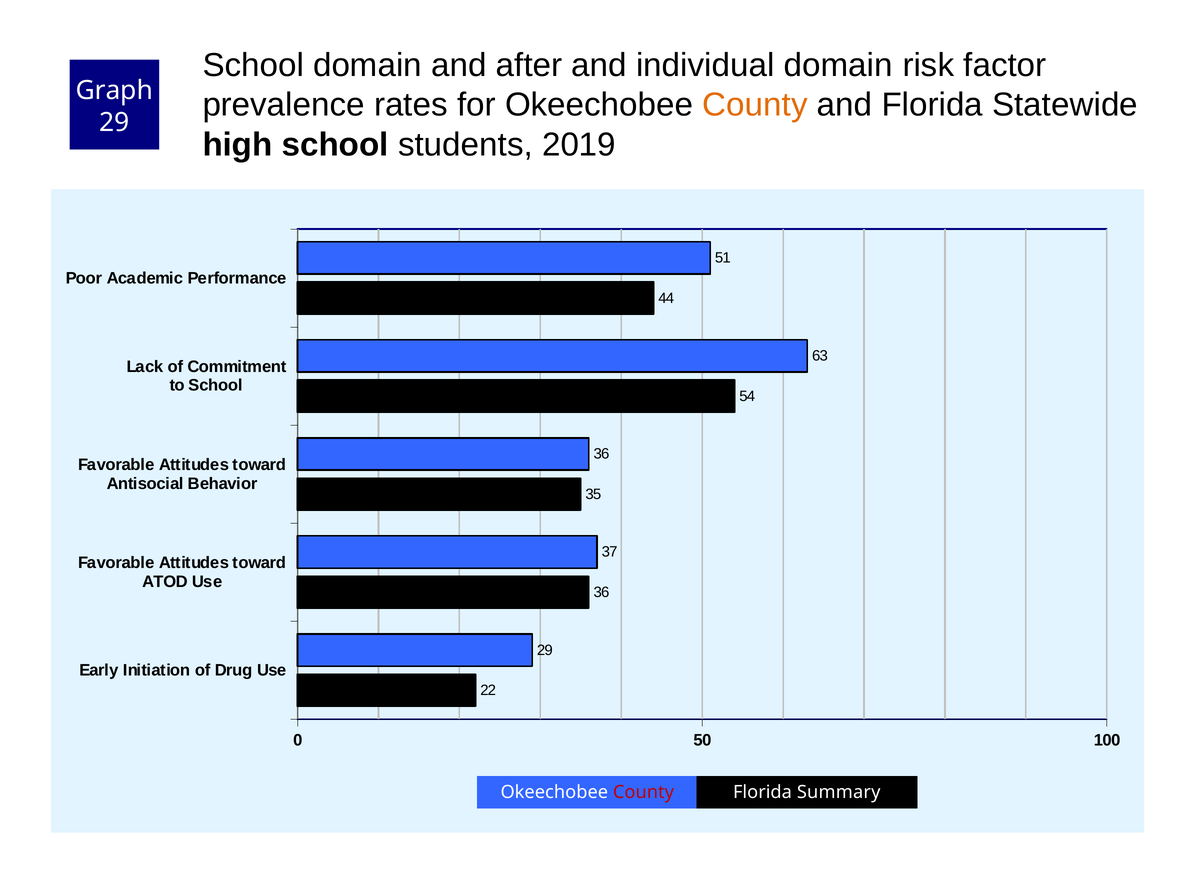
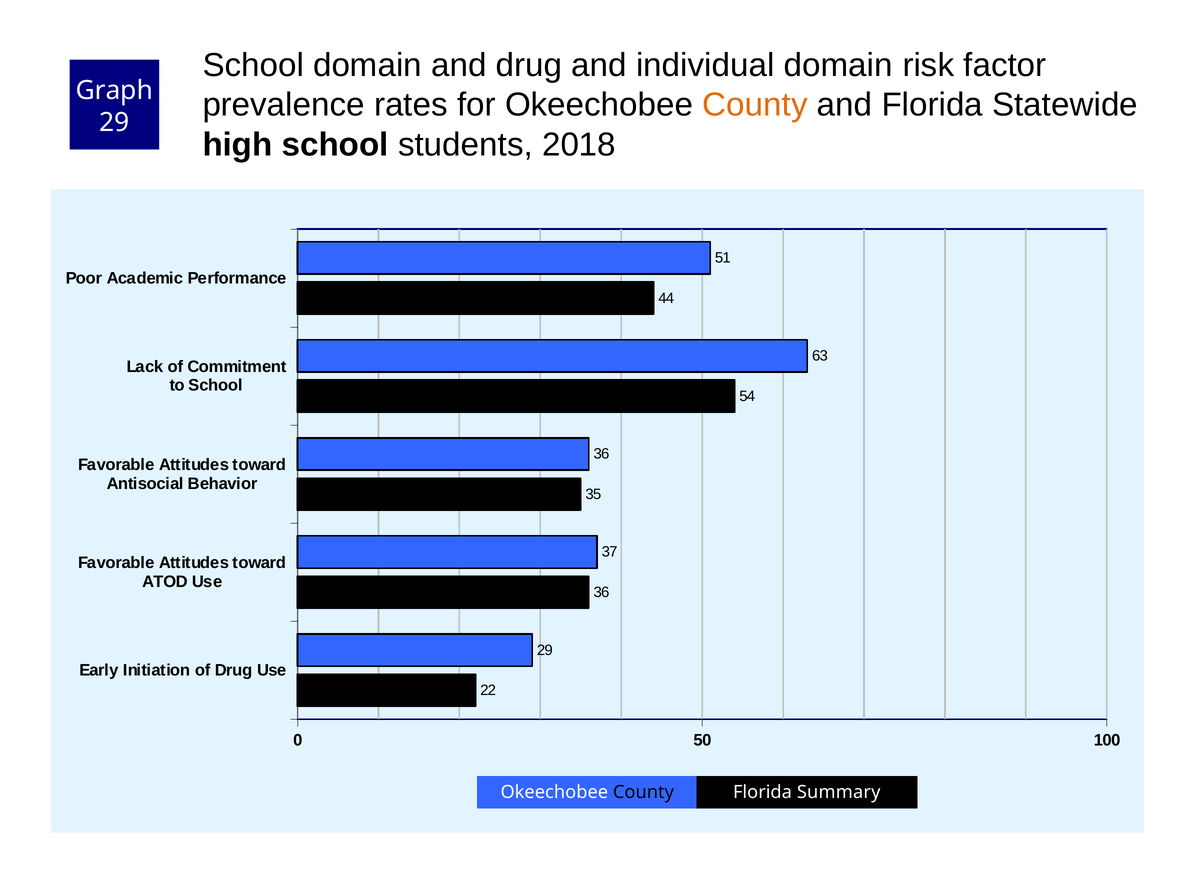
and after: after -> drug
2019: 2019 -> 2018
County at (643, 792) colour: red -> black
